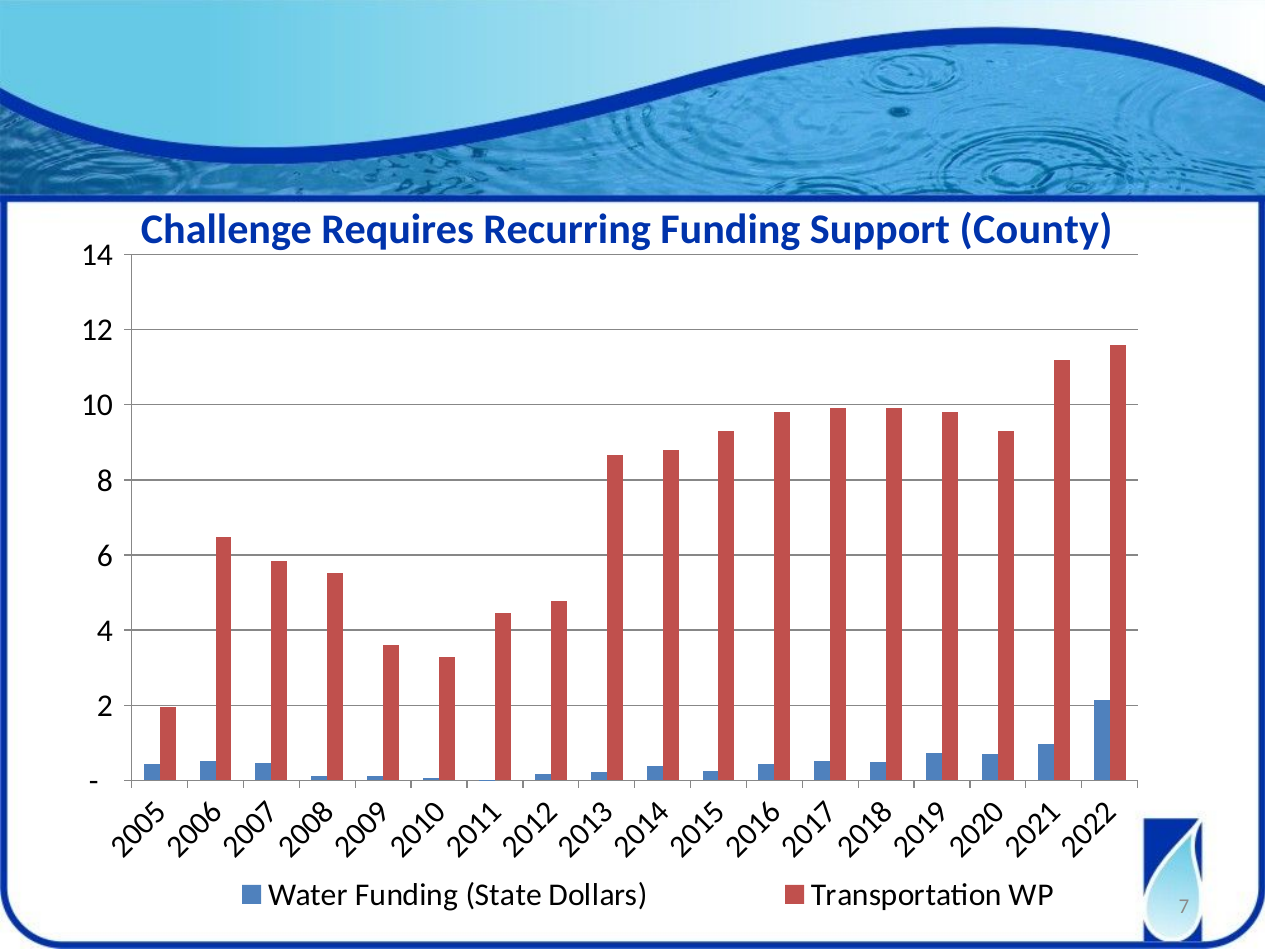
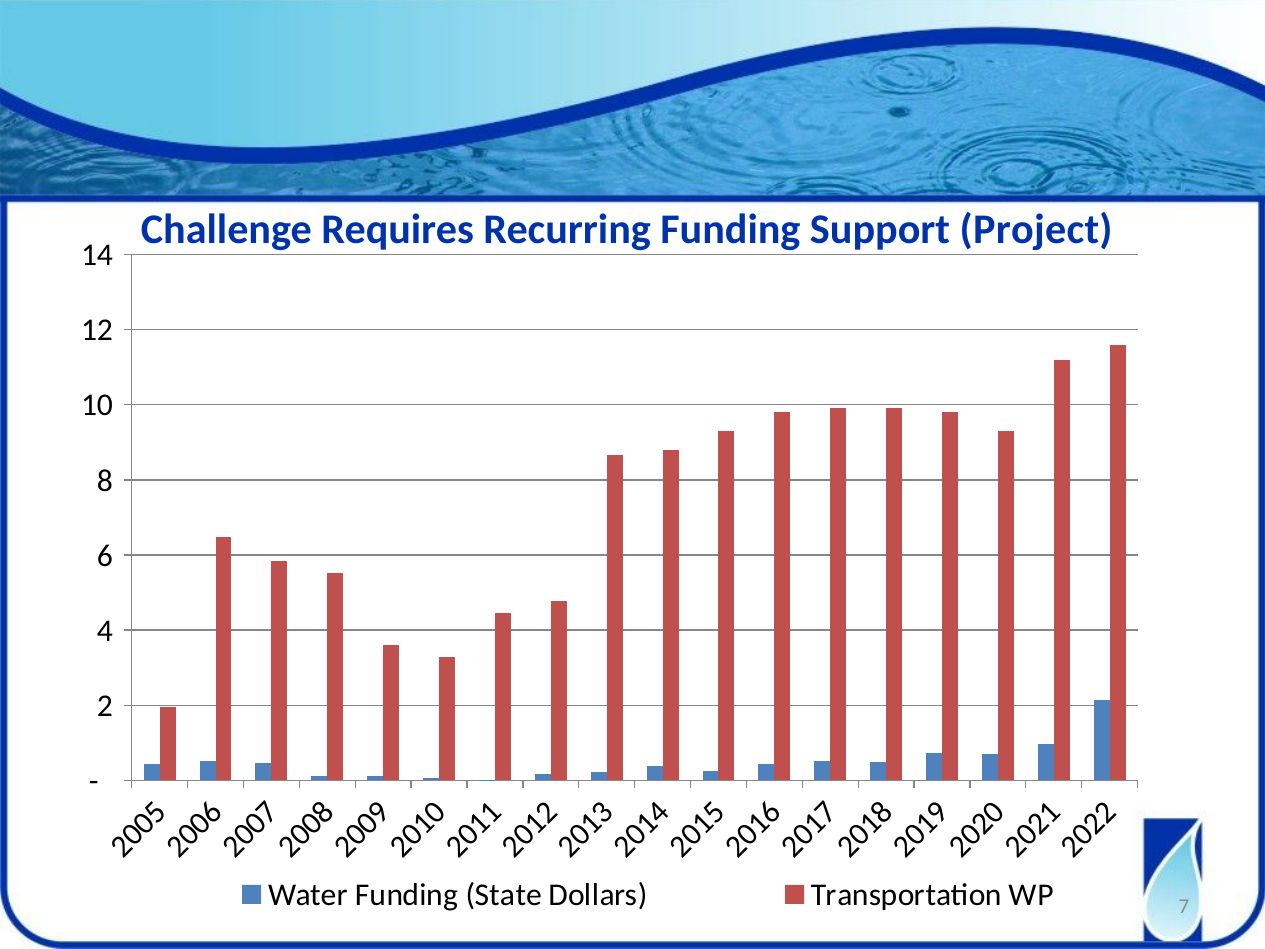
County: County -> Project
